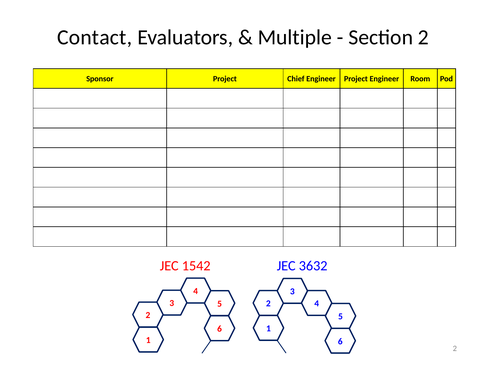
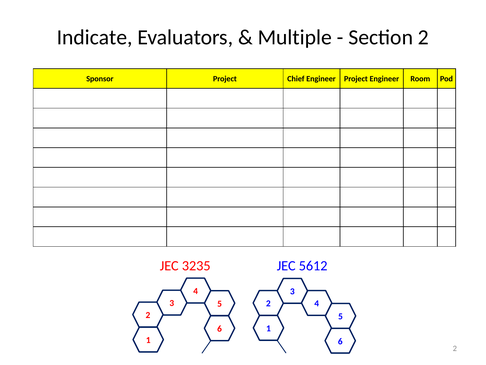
Contact: Contact -> Indicate
1542: 1542 -> 3235
3632: 3632 -> 5612
